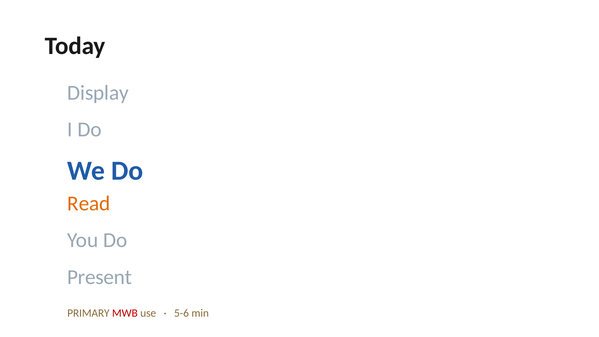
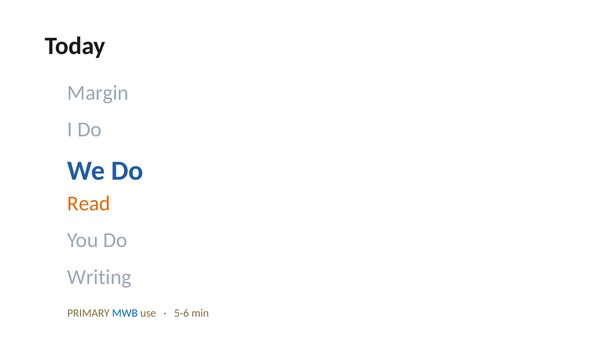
Display: Display -> Margin
Present: Present -> Writing
MWB colour: red -> blue
